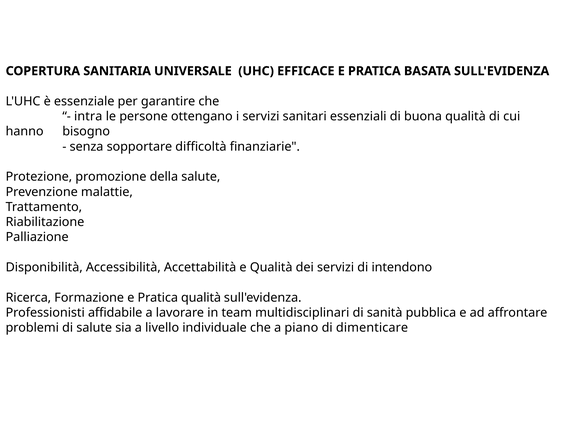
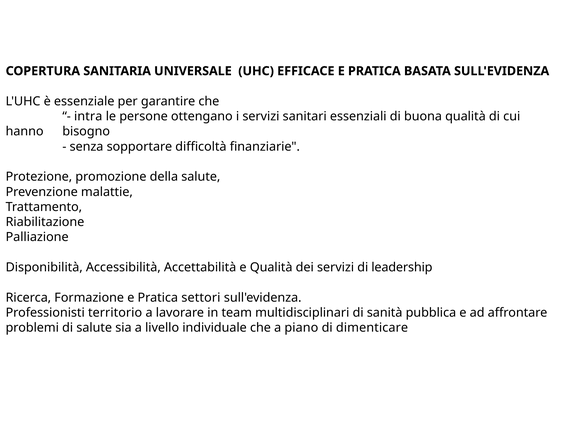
intendono: intendono -> leadership
Pratica qualità: qualità -> settori
affidabile: affidabile -> territorio
